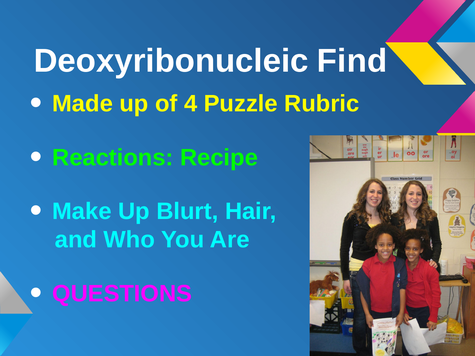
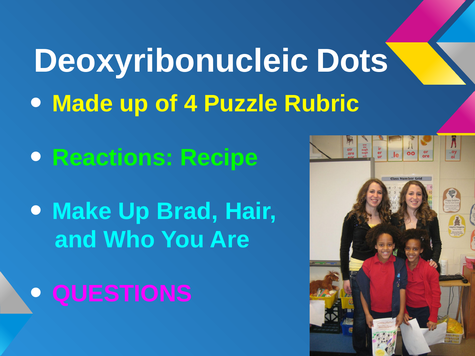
Find: Find -> Dots
Blurt: Blurt -> Brad
